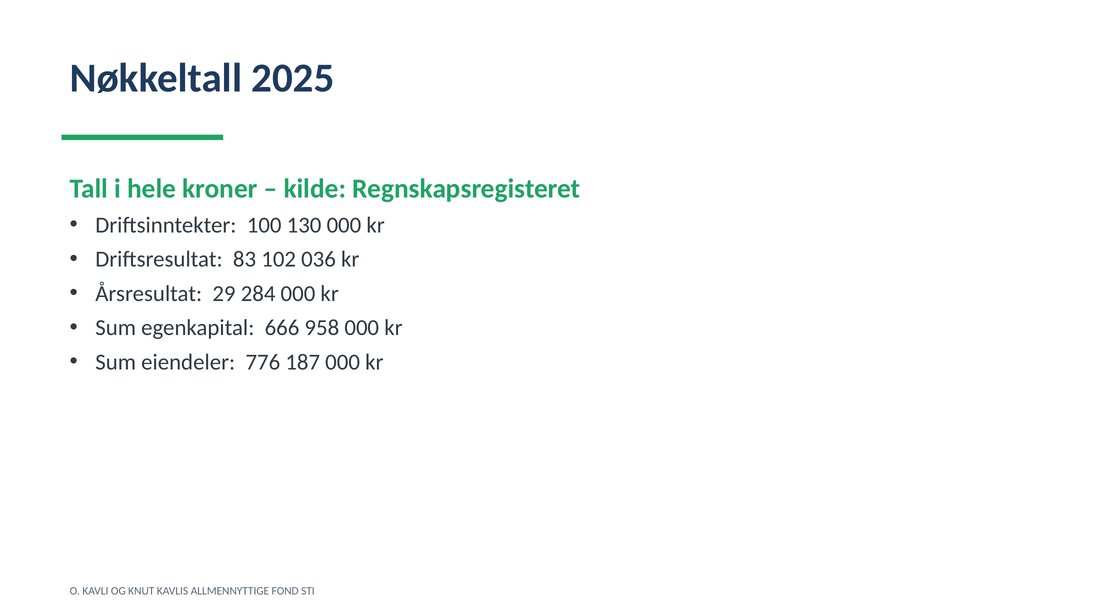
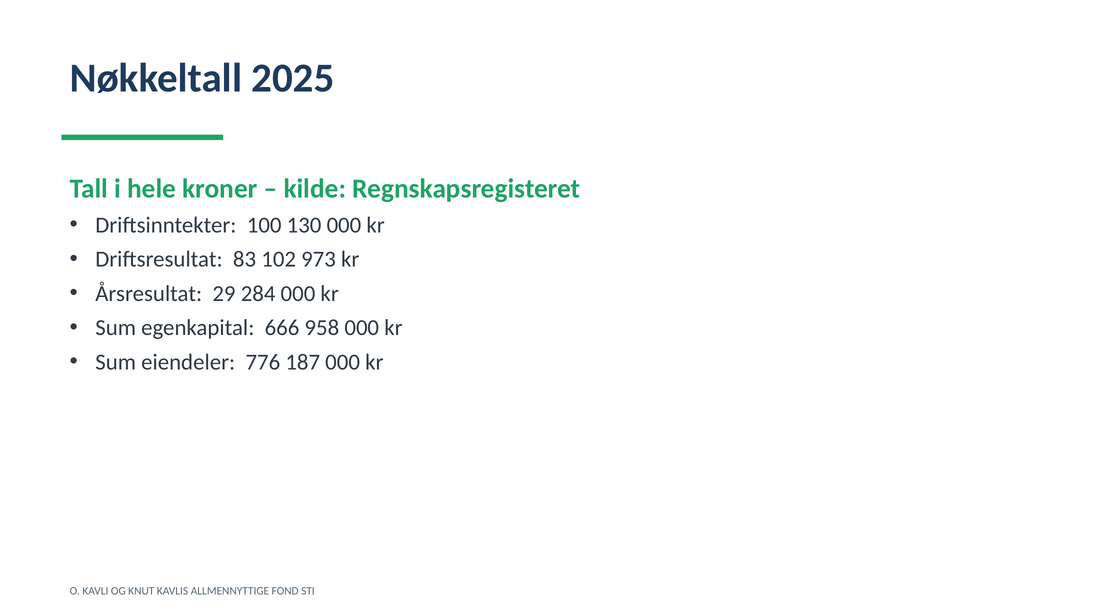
036: 036 -> 973
